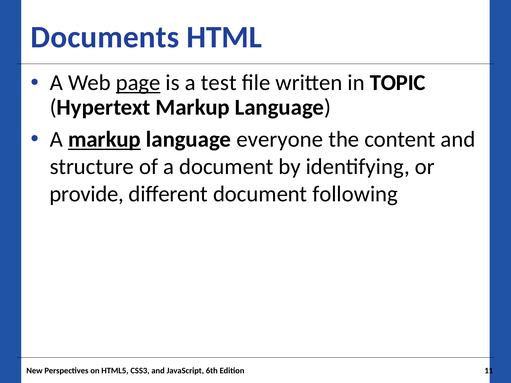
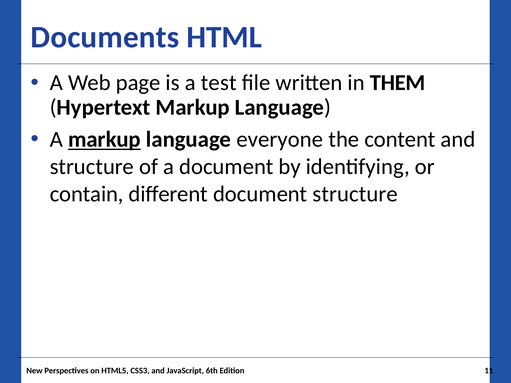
page underline: present -> none
TOPIC: TOPIC -> THEM
provide: provide -> contain
document following: following -> structure
